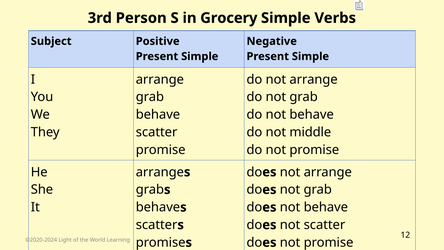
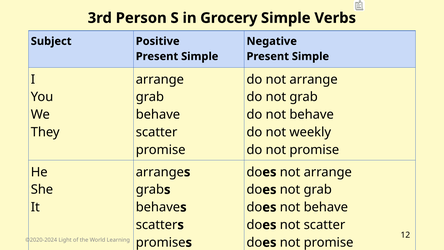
middle: middle -> weekly
